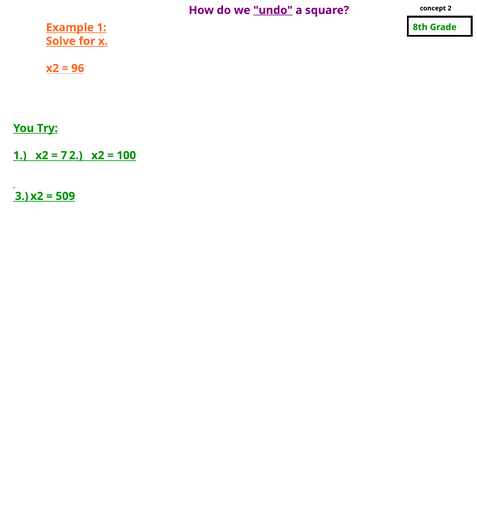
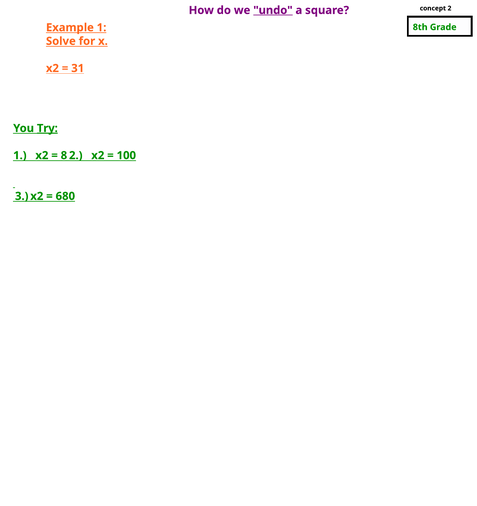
96: 96 -> 31
Try underline: none -> present
7: 7 -> 8
509: 509 -> 680
